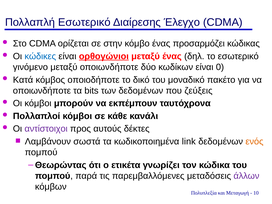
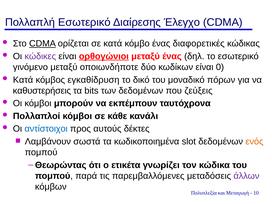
CDMA at (42, 44) underline: none -> present
σε στην: στην -> κατά
προσαρμόζει: προσαρμόζει -> διαφορετικές
κώδικες colour: blue -> purple
οποιοδήποτε: οποιοδήποτε -> εγκαθίδρυση
πακέτο: πακέτο -> πόρων
οποιωνδήποτε at (42, 91): οποιωνδήποτε -> καθυστερήσεις
αντίστοιχοι colour: purple -> blue
link: link -> slot
